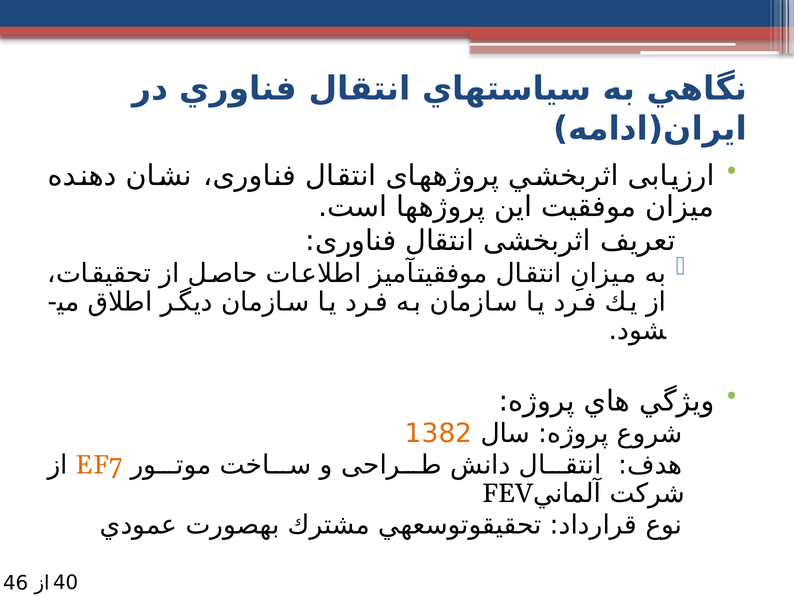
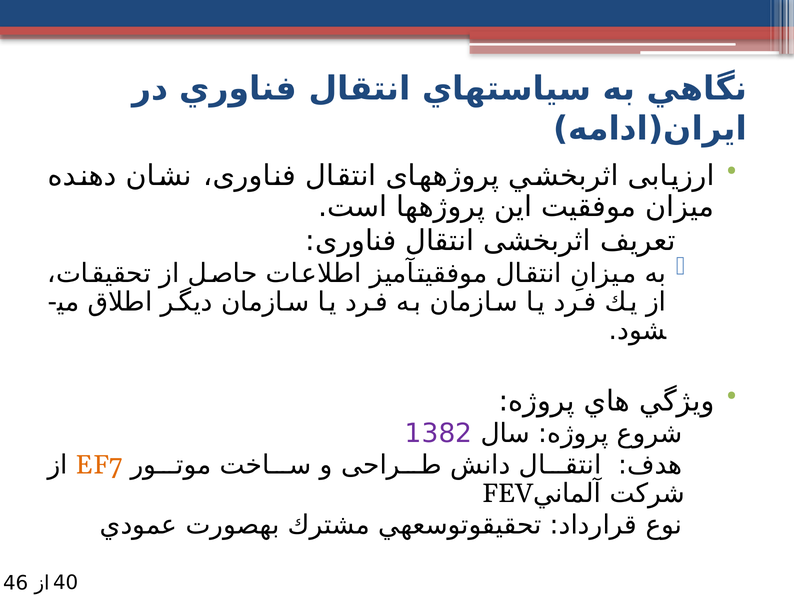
1382 colour: orange -> purple
